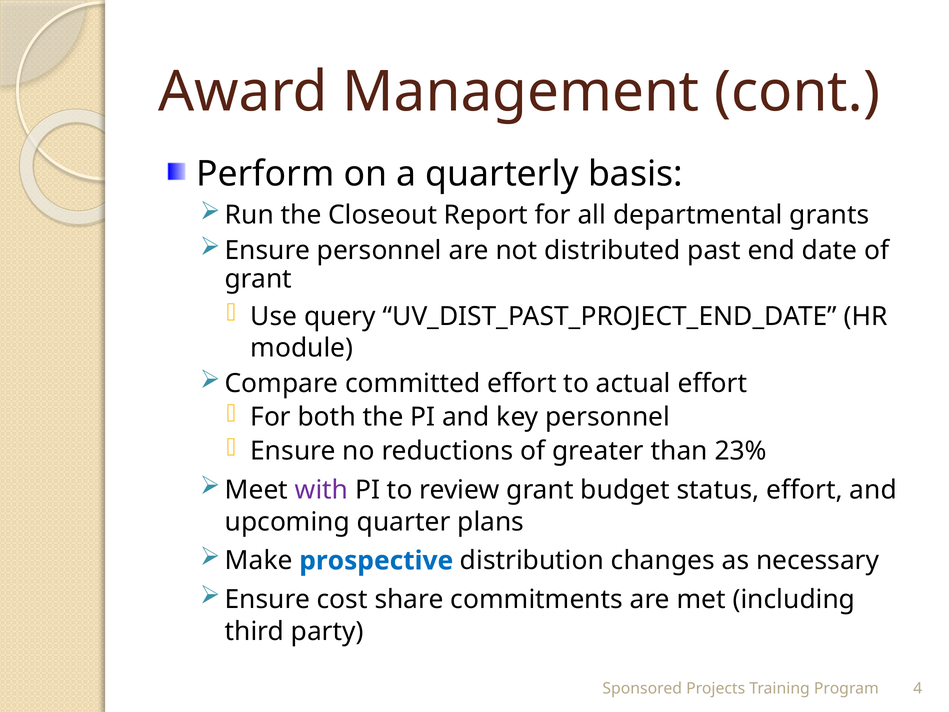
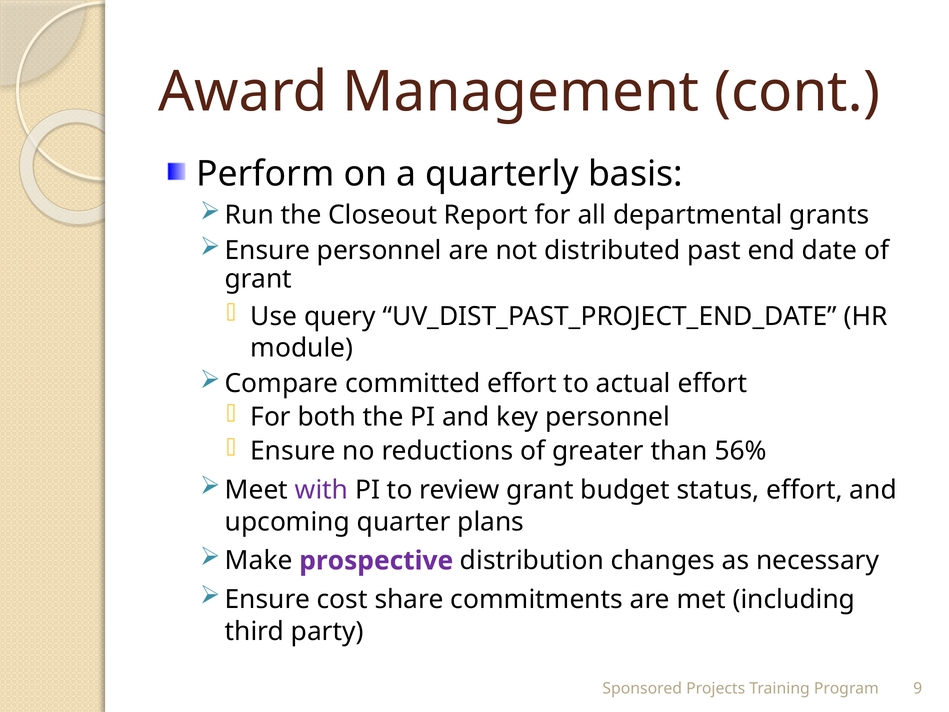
23%: 23% -> 56%
prospective colour: blue -> purple
4: 4 -> 9
